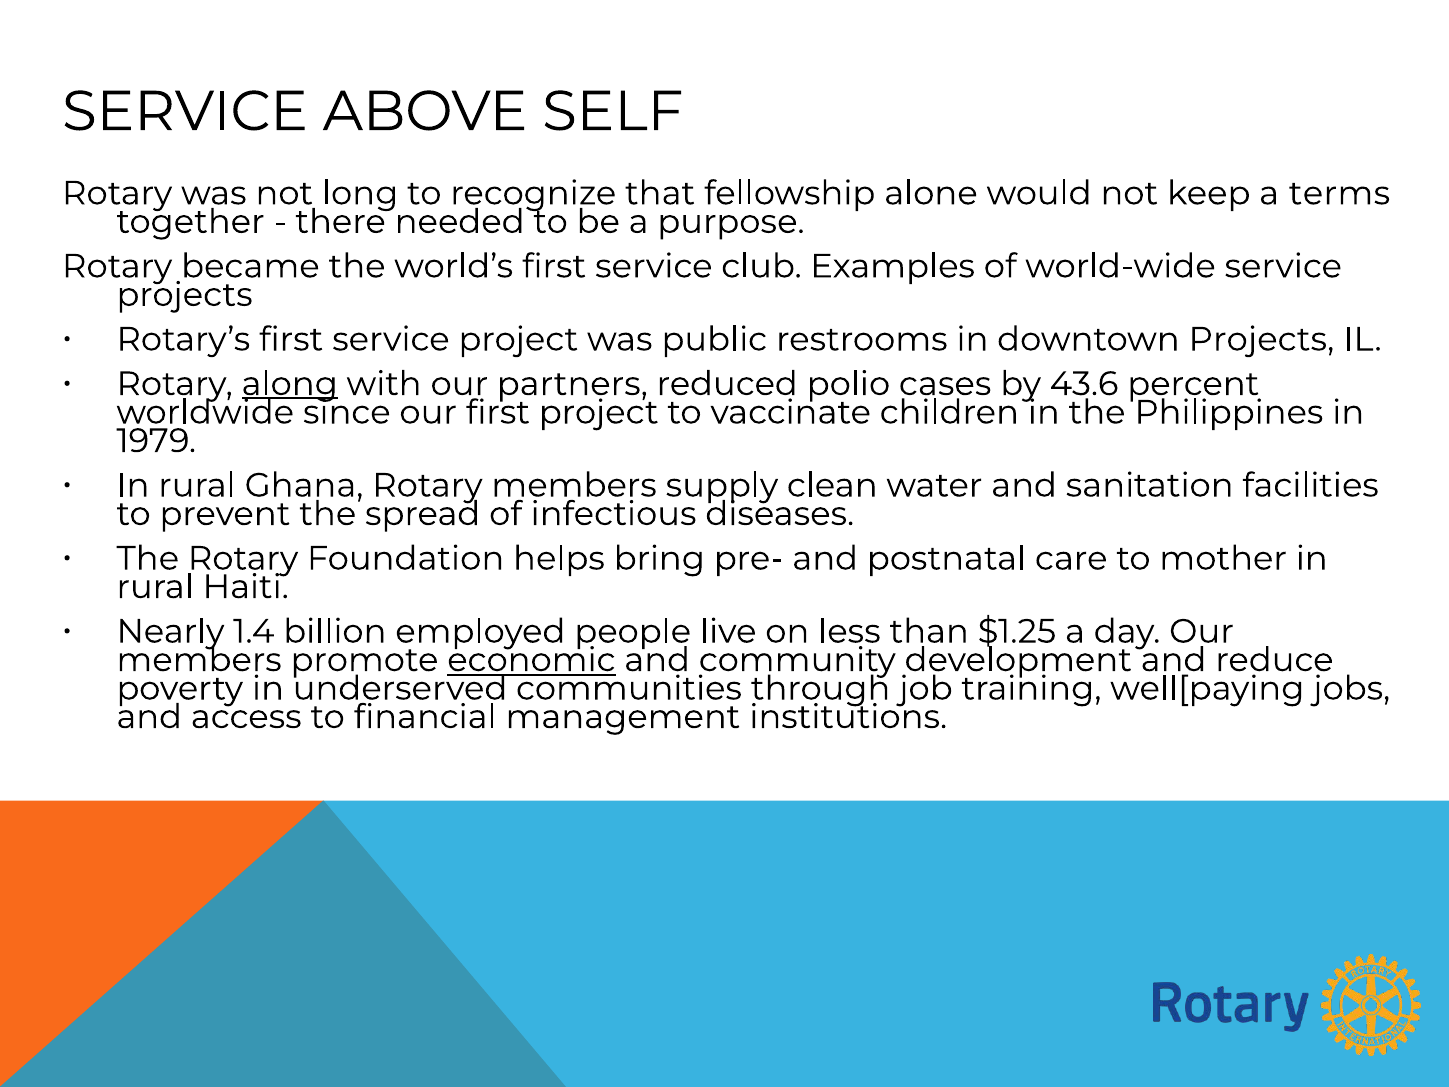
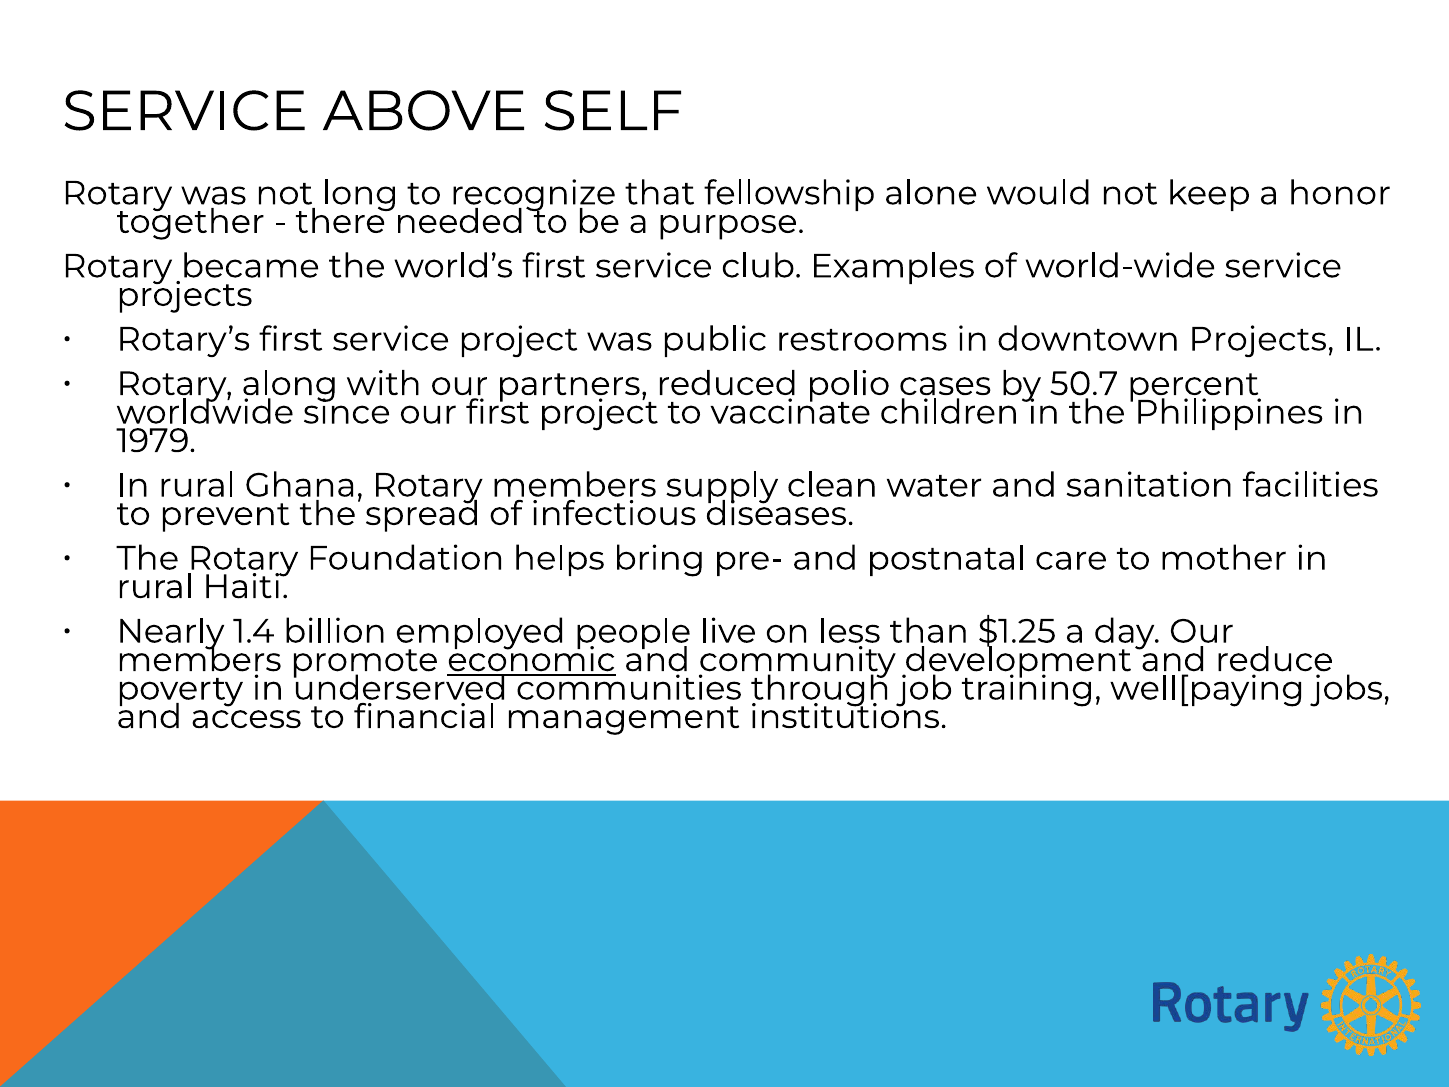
terms: terms -> honor
along underline: present -> none
43.6: 43.6 -> 50.7
